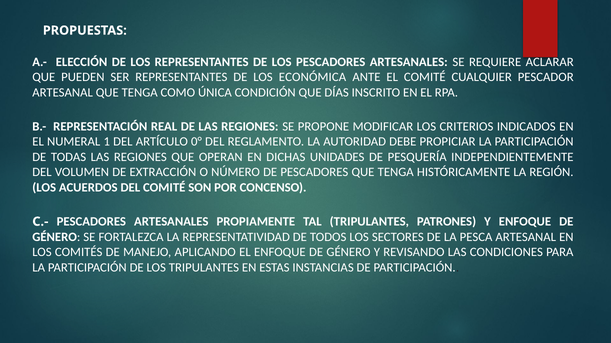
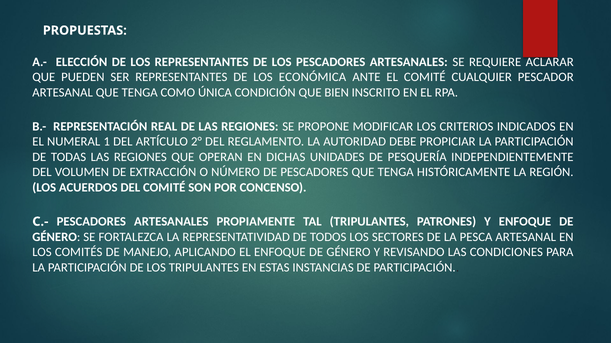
DÍAS: DÍAS -> BIEN
0°: 0° -> 2°
